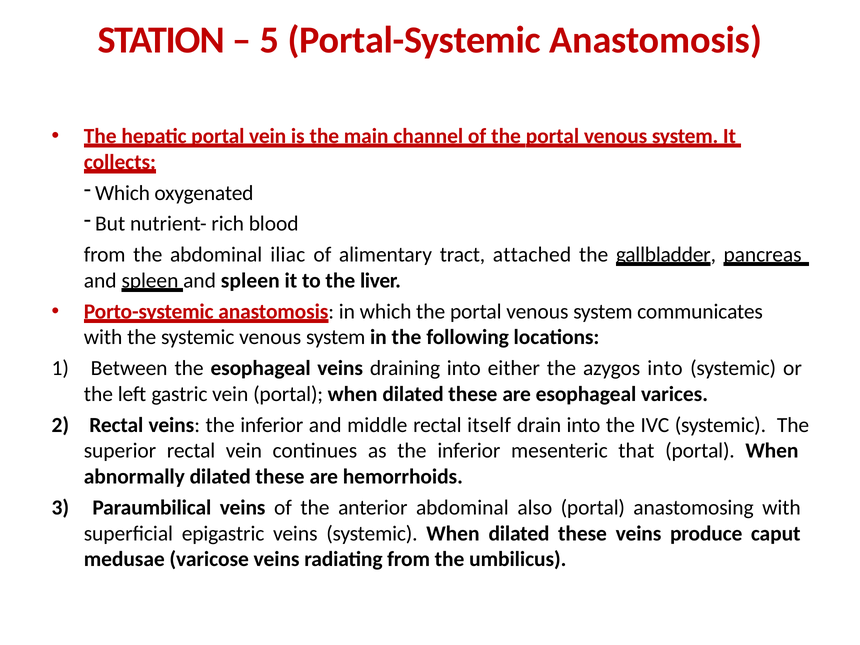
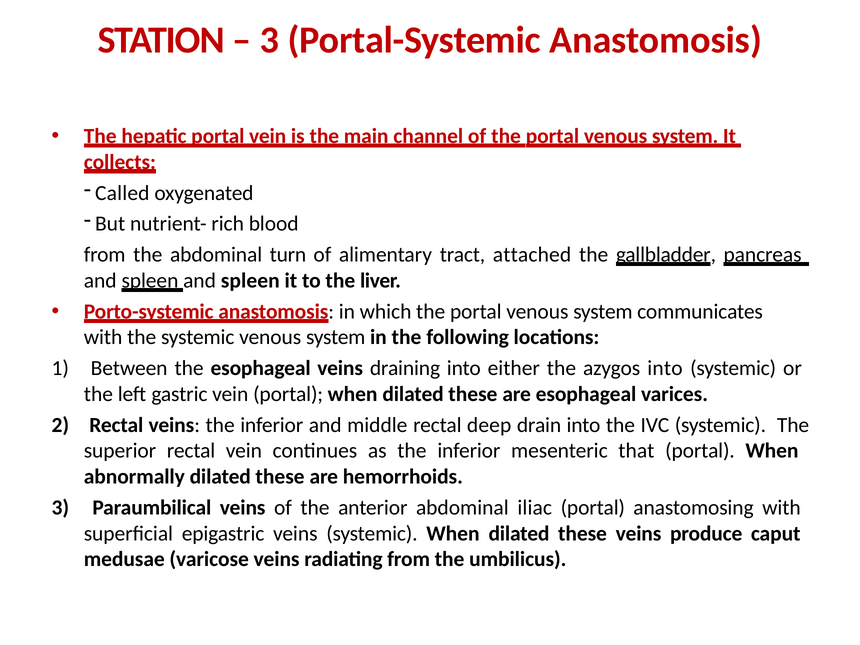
5 at (269, 40): 5 -> 3
Which at (123, 193): Which -> Called
iliac: iliac -> turn
itself: itself -> deep
also: also -> iliac
